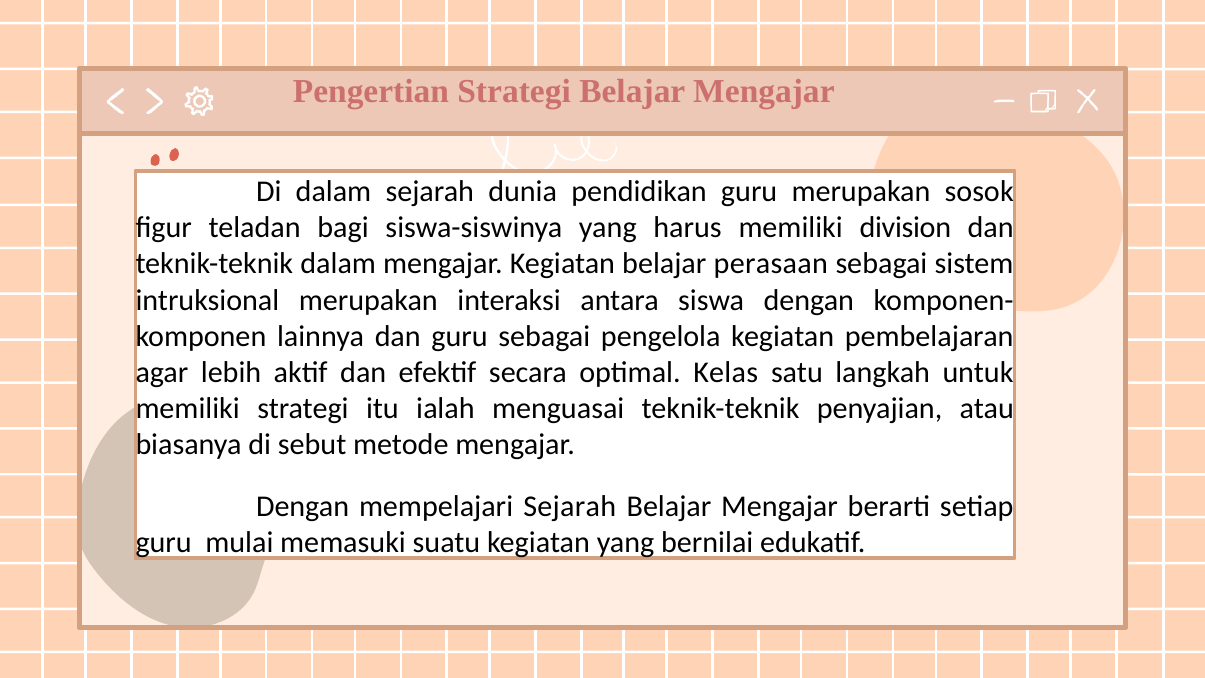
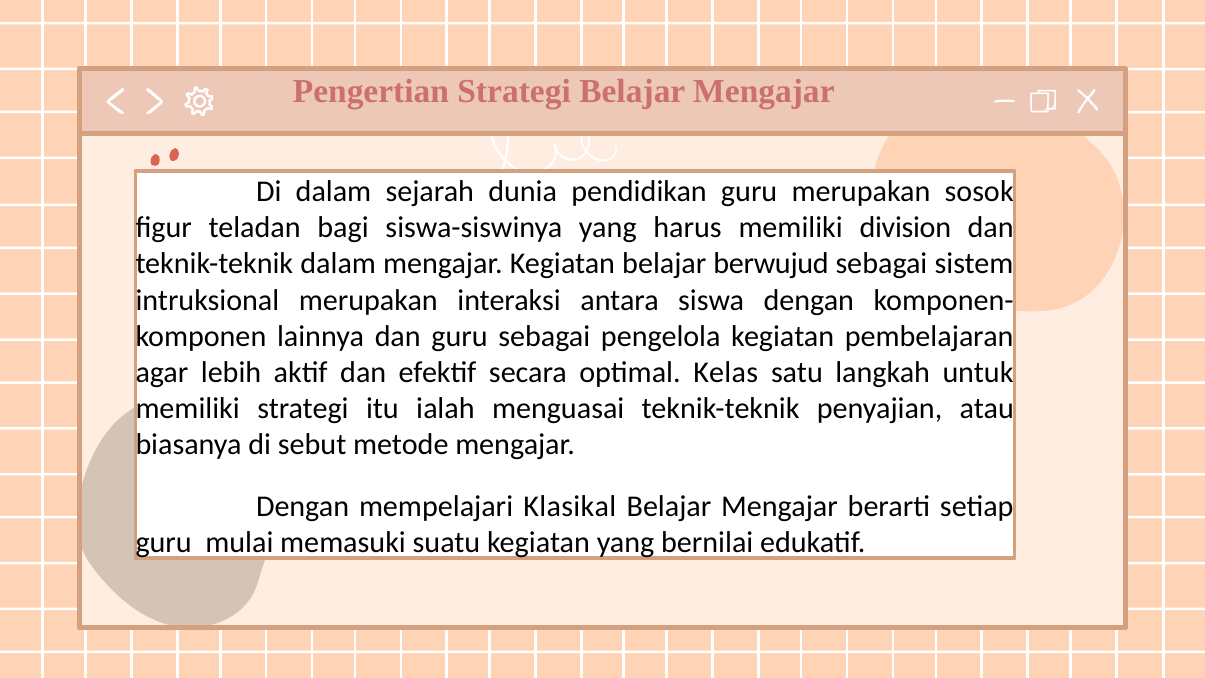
perasaan: perasaan -> berwujud
mempelajari Sejarah: Sejarah -> Klasikal
